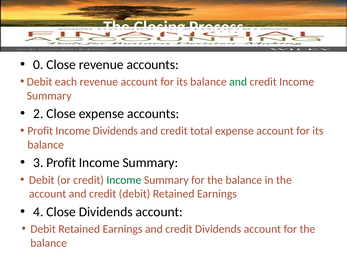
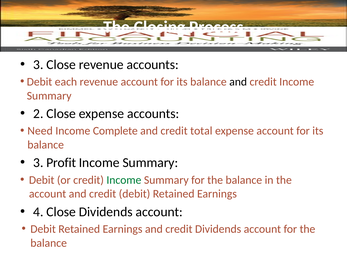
0 at (38, 64): 0 -> 3
and at (238, 82) colour: green -> black
Profit at (40, 131): Profit -> Need
Income Dividends: Dividends -> Complete
